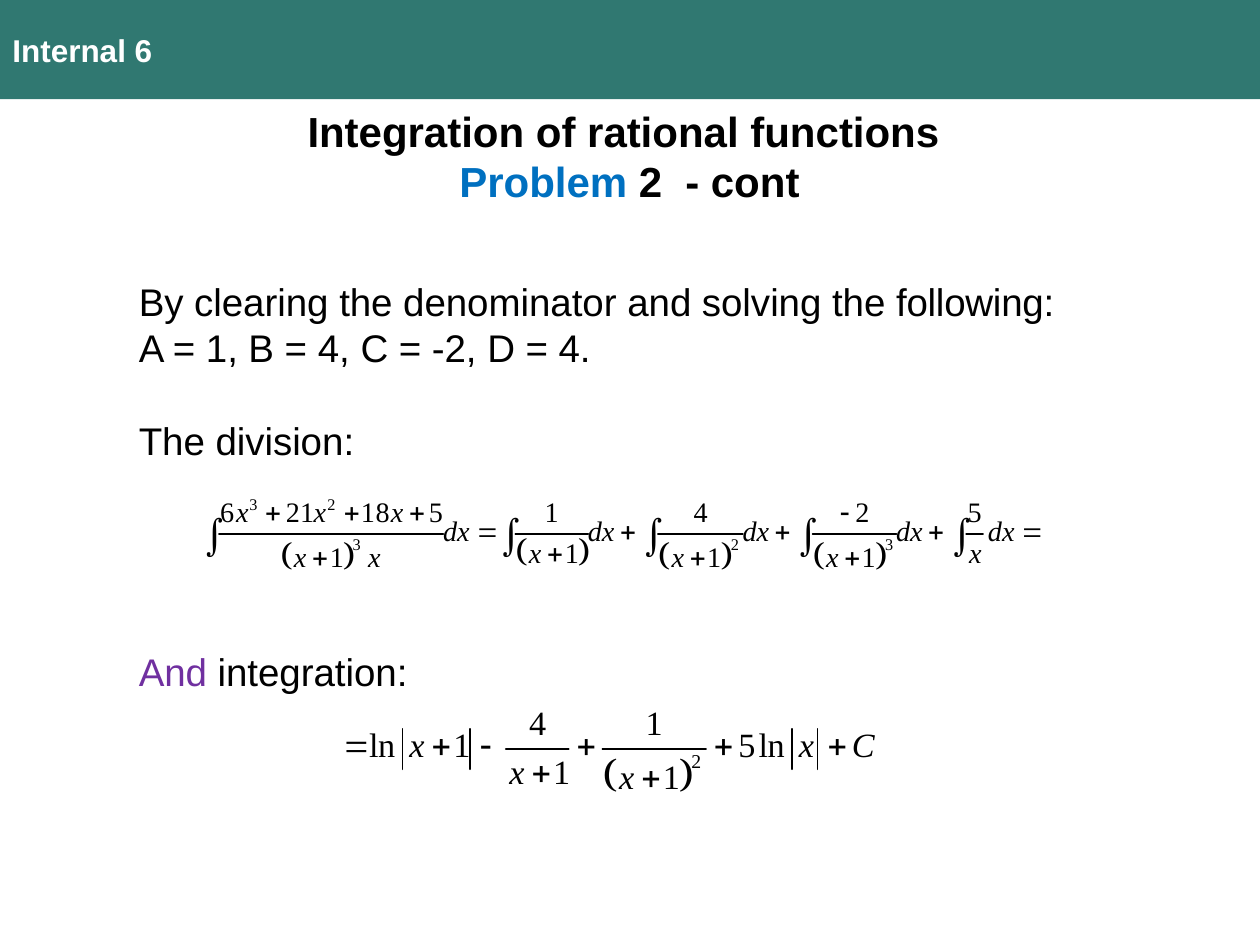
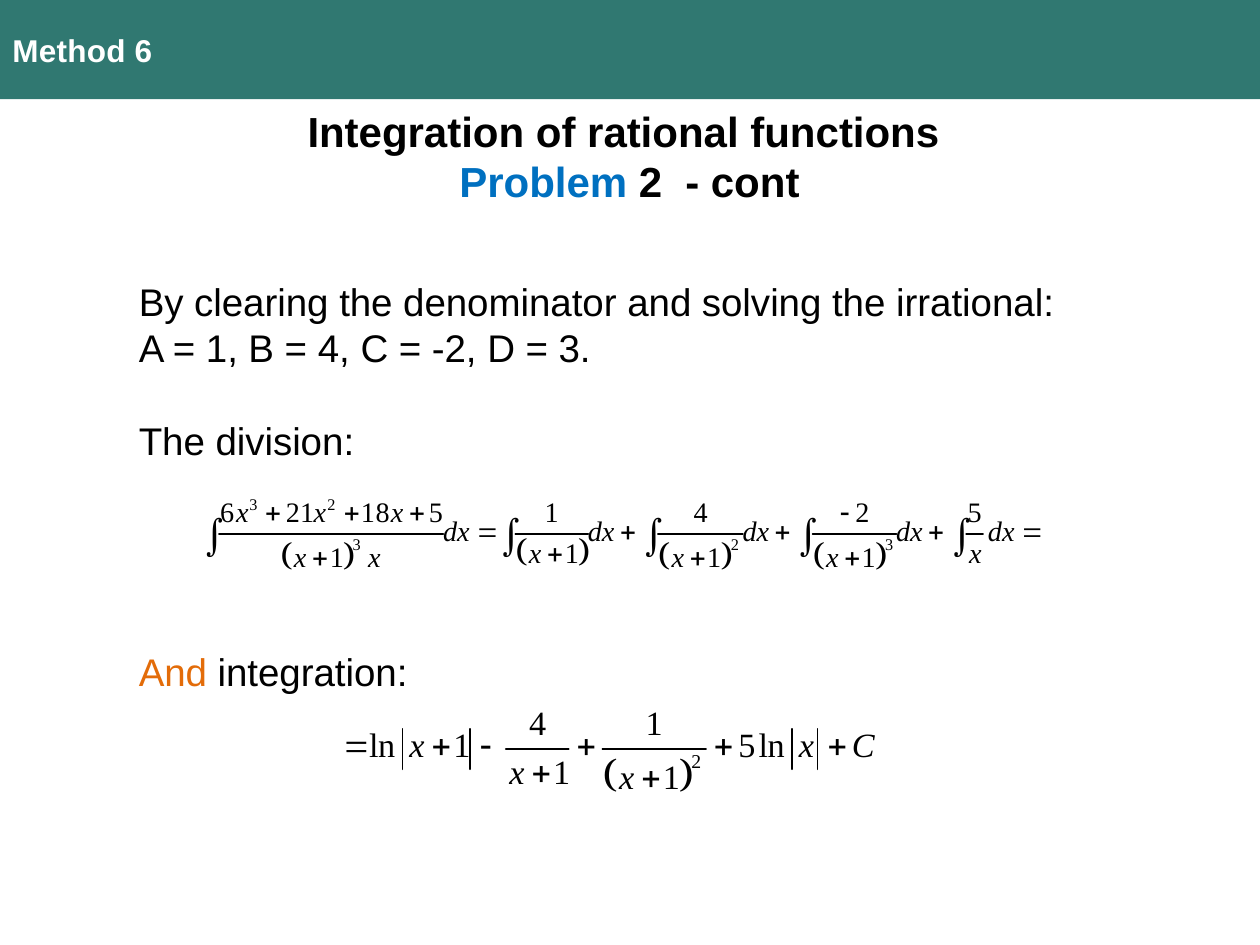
Internal: Internal -> Method
following: following -> irrational
4 at (575, 350): 4 -> 3
And at (173, 673) colour: purple -> orange
